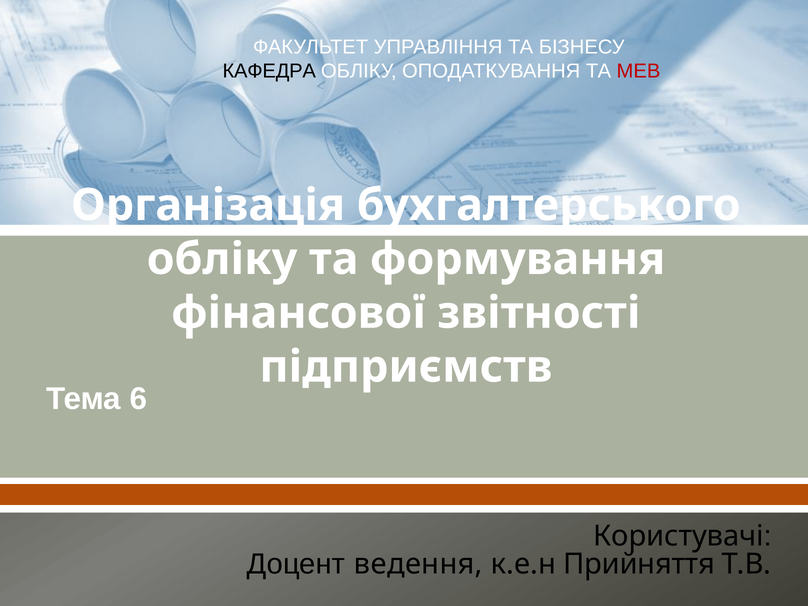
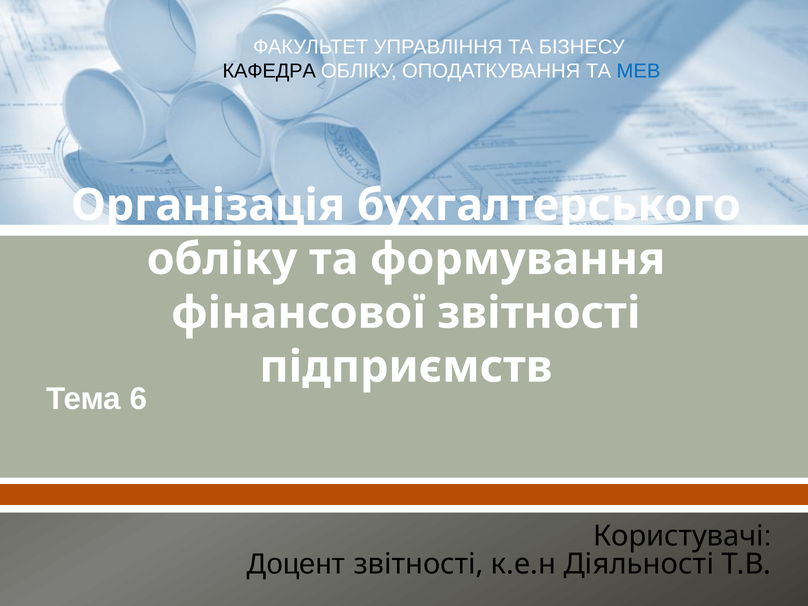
МЕВ colour: red -> blue
Доцент ведення: ведення -> звітності
Прийняття: Прийняття -> Діяльності
